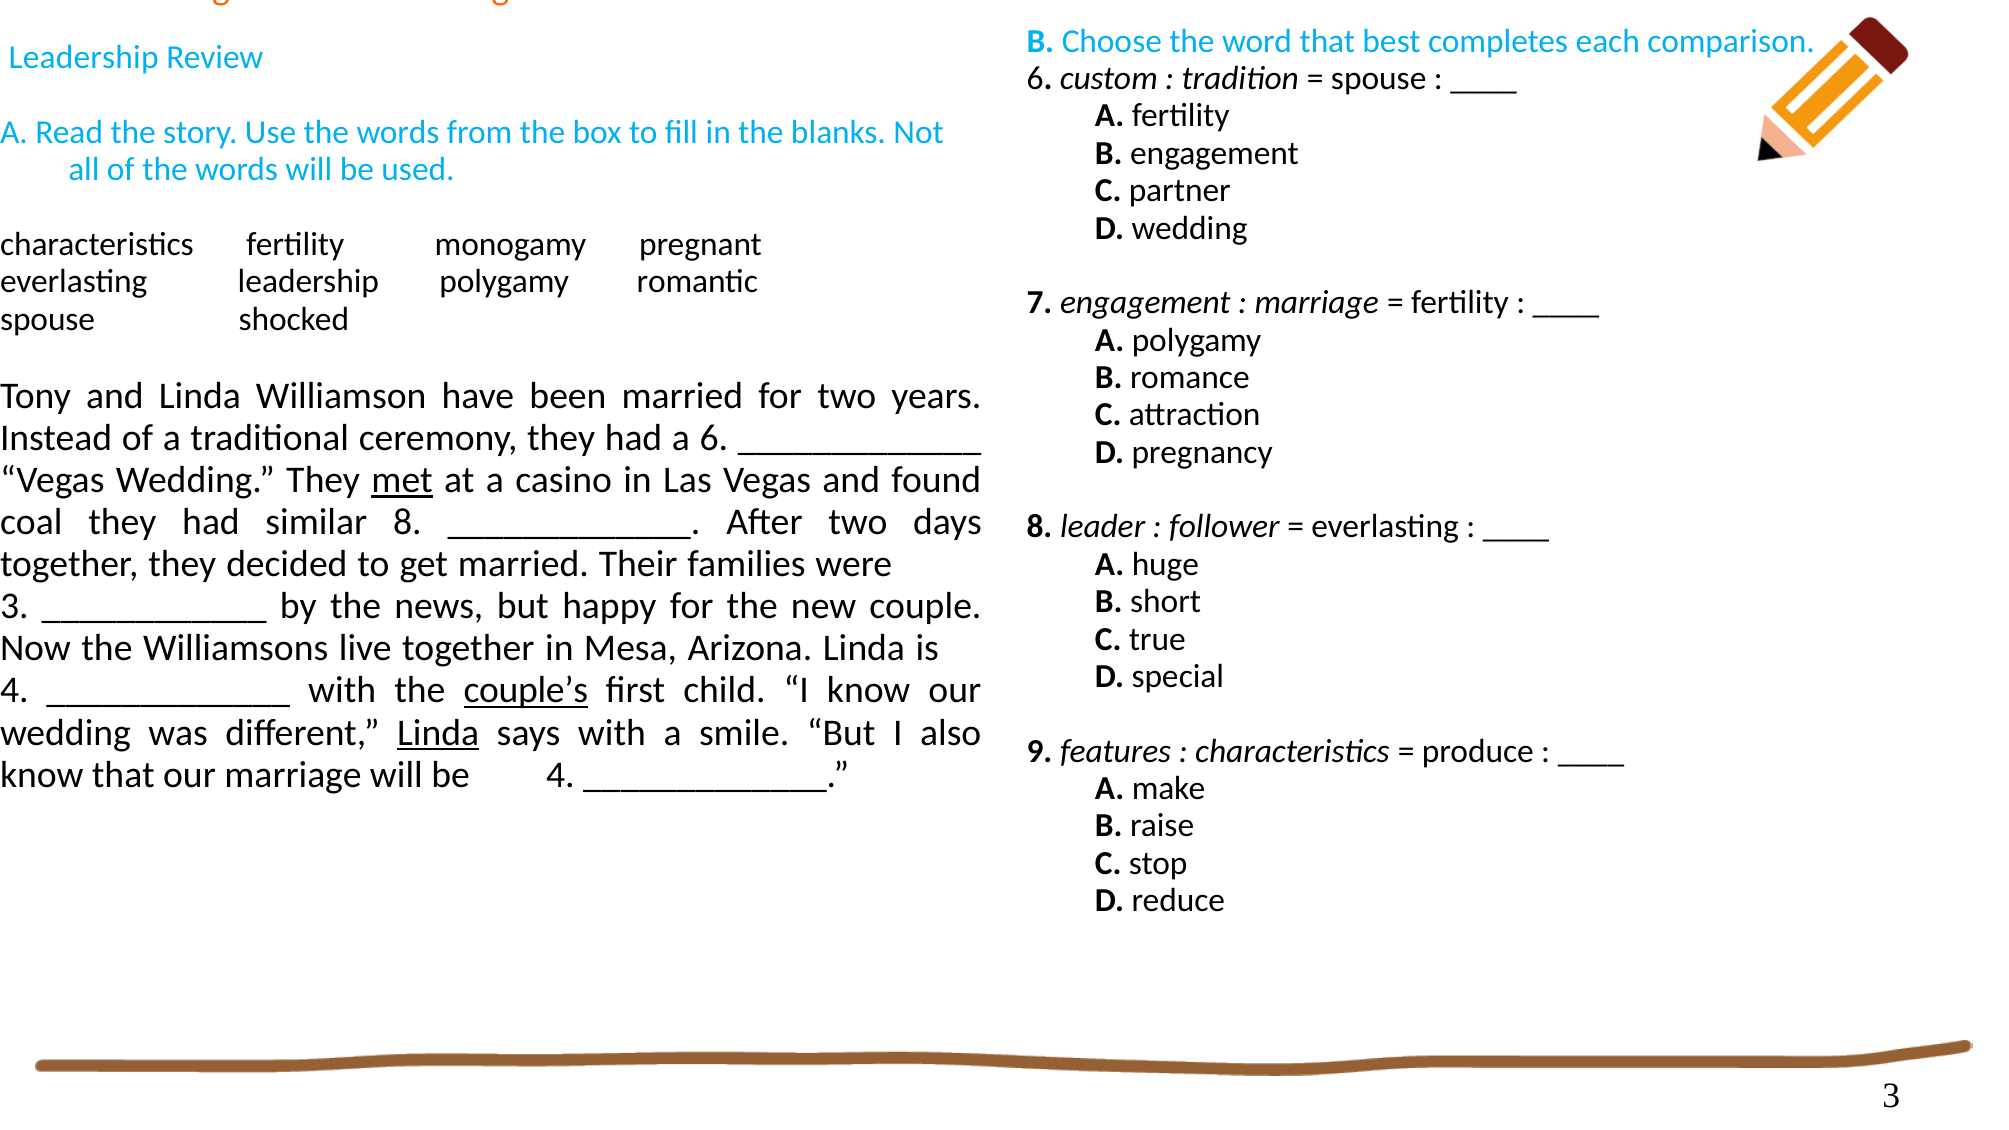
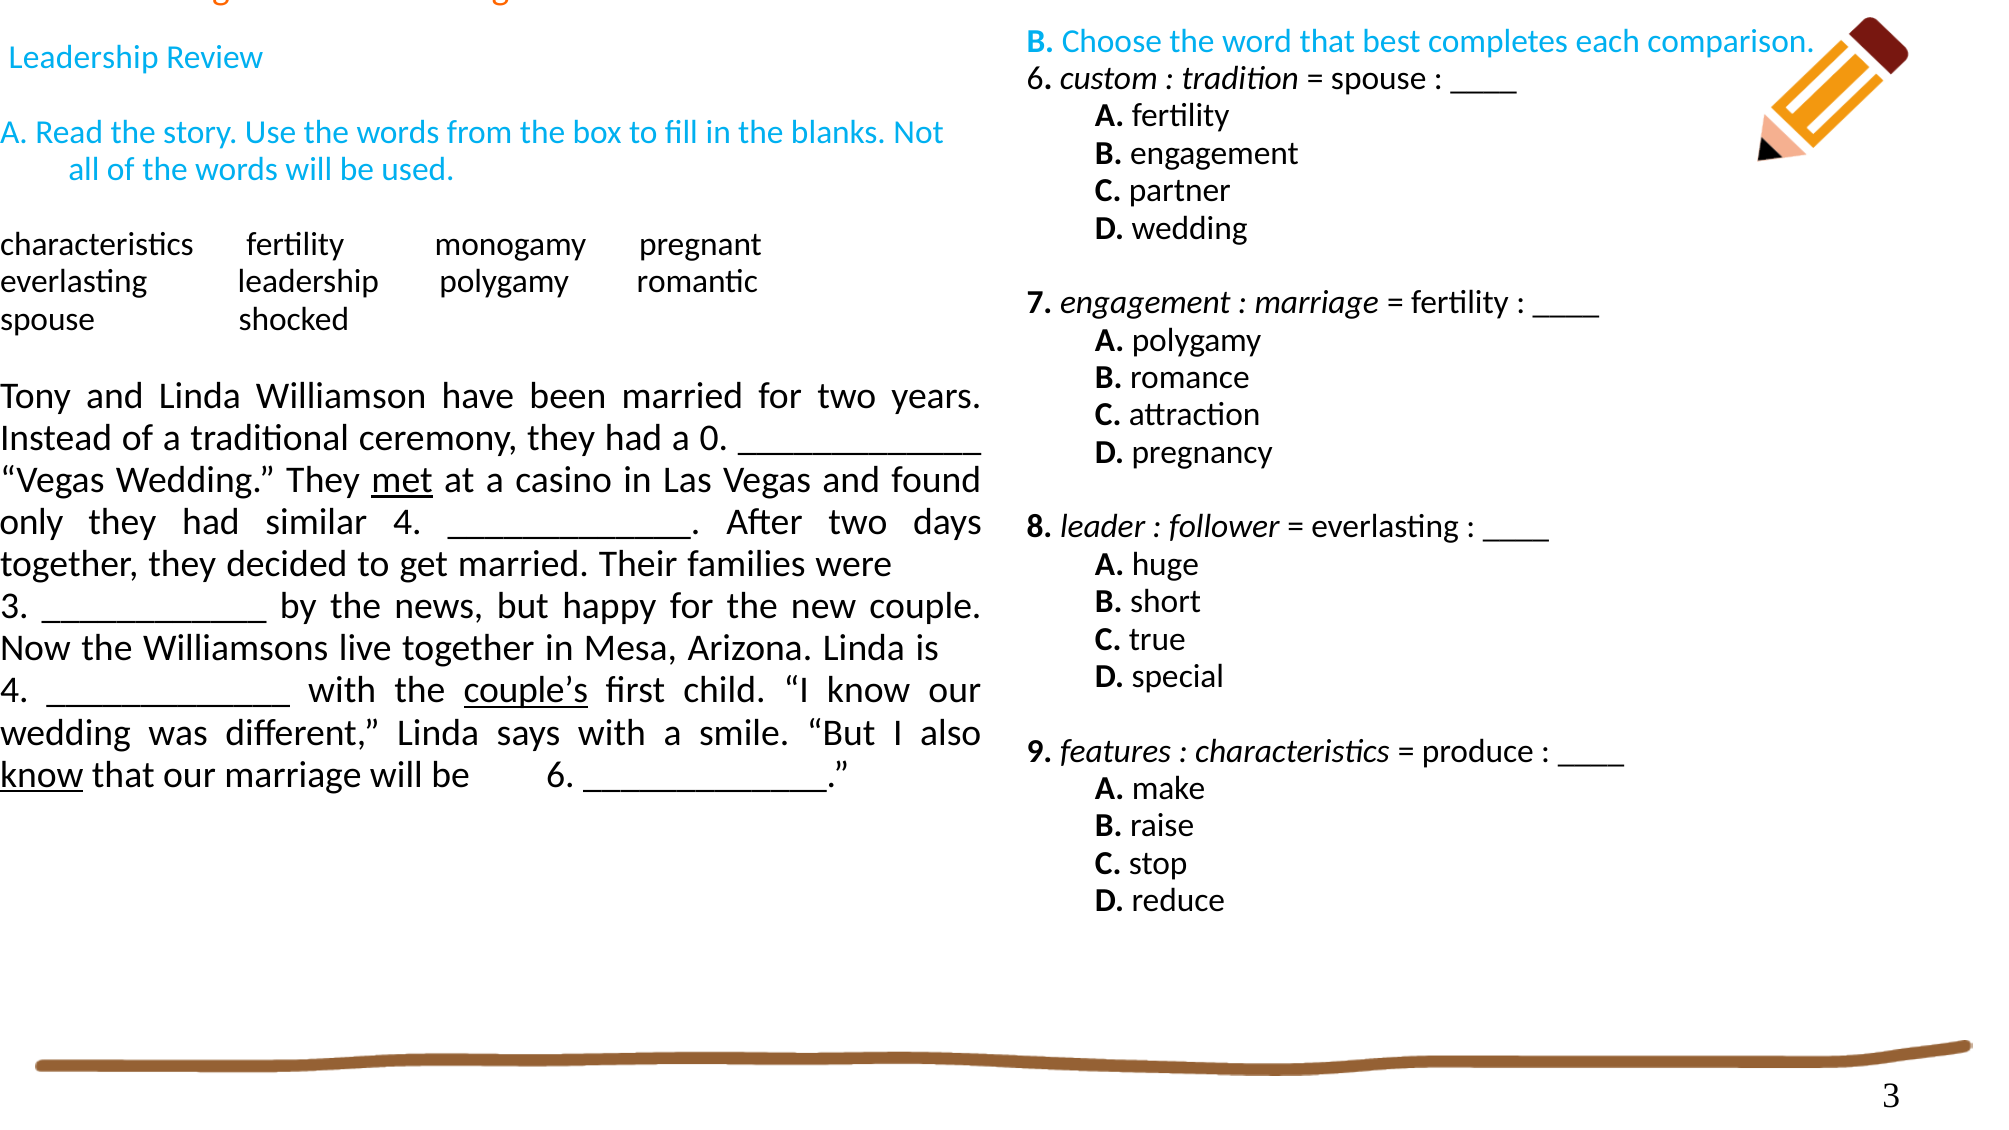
a 6: 6 -> 0
coal: coal -> only
similar 8: 8 -> 4
Linda at (438, 733) underline: present -> none
know at (42, 775) underline: none -> present
be 4: 4 -> 6
